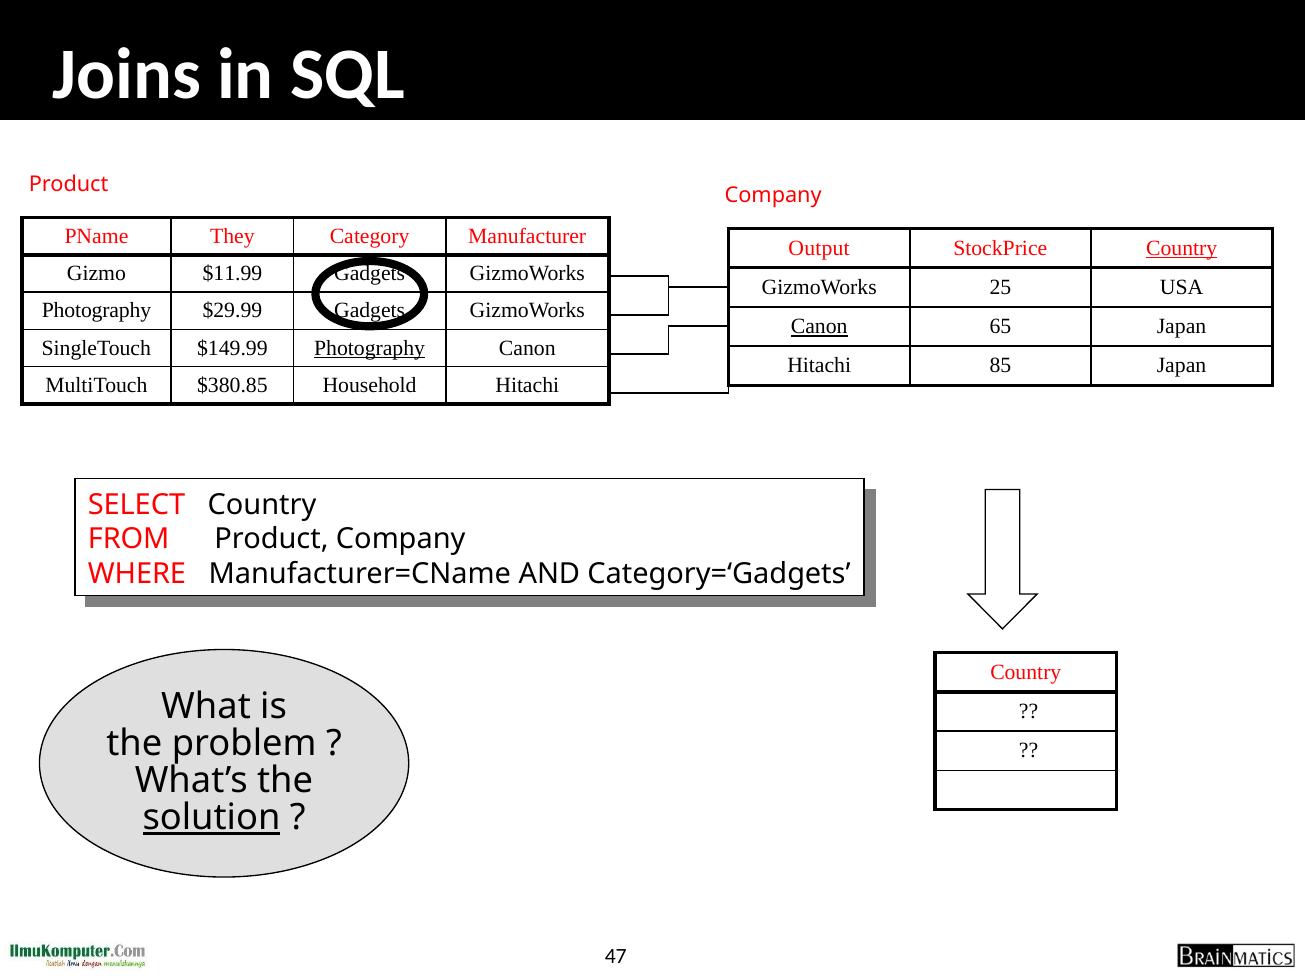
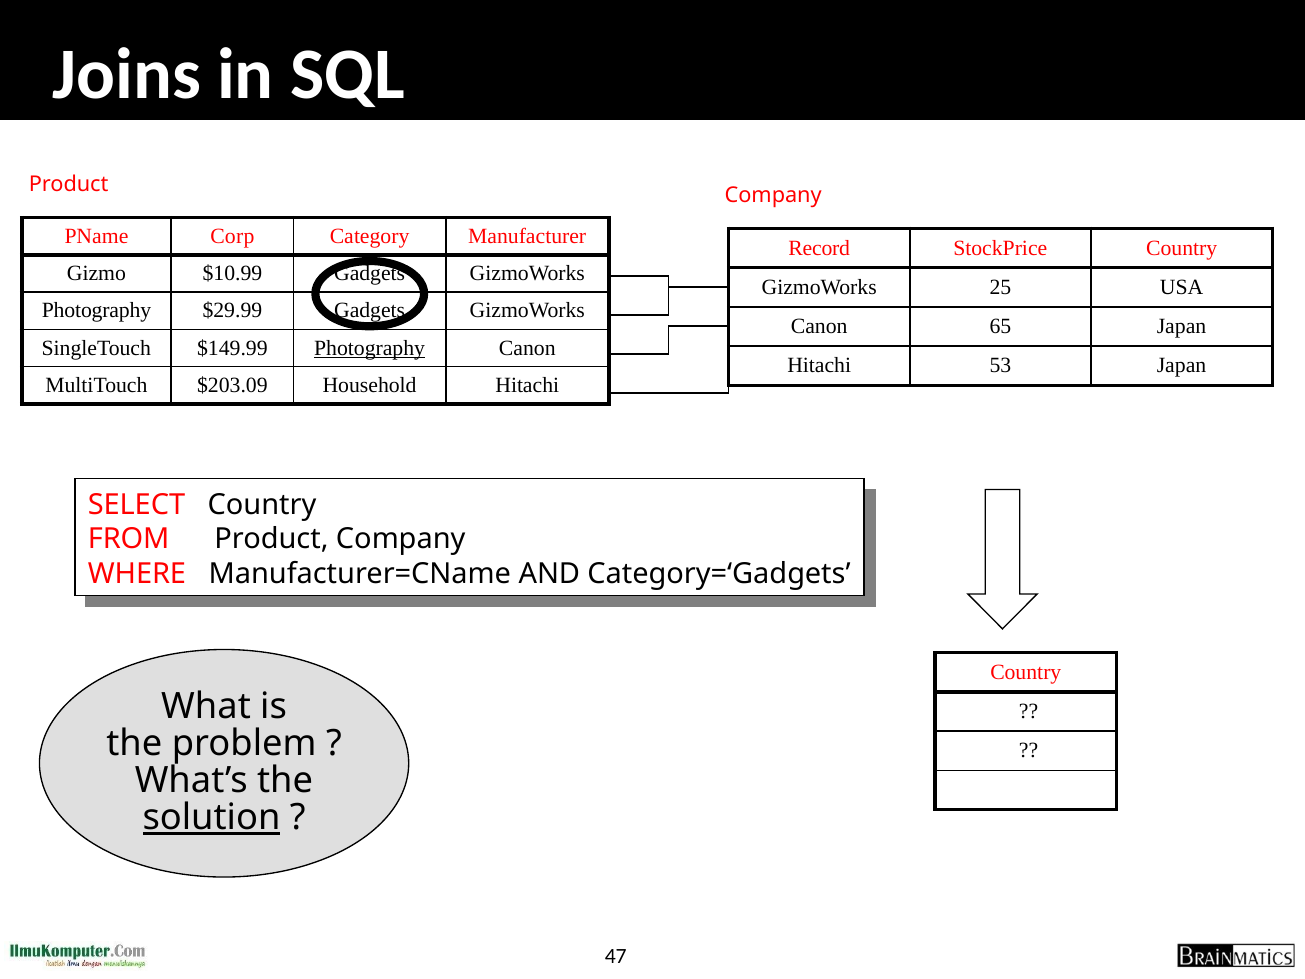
They: They -> Corp
Output: Output -> Record
Country at (1182, 248) underline: present -> none
$11.99: $11.99 -> $10.99
Canon at (819, 326) underline: present -> none
85: 85 -> 53
$380.85: $380.85 -> $203.09
